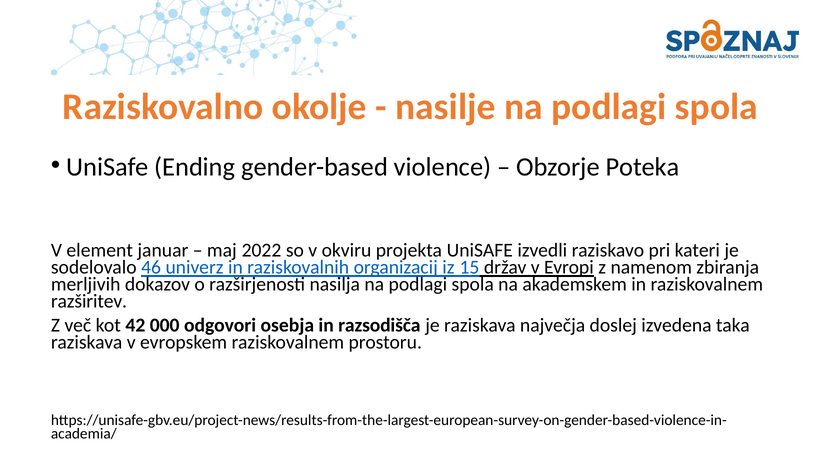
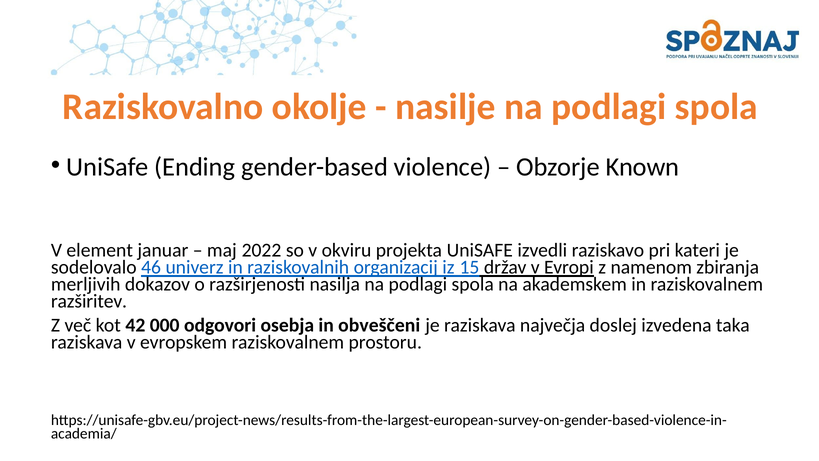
Poteka: Poteka -> Known
razsodišča: razsodišča -> obveščeni
